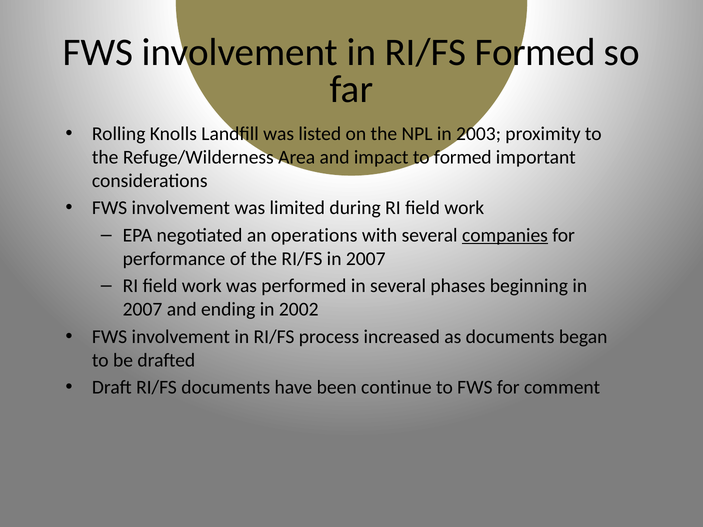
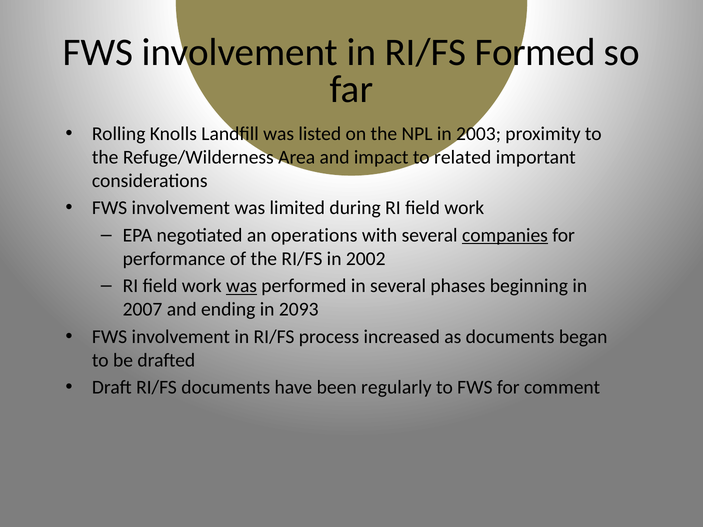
to formed: formed -> related
RI/FS in 2007: 2007 -> 2002
was at (242, 286) underline: none -> present
2002: 2002 -> 2093
continue: continue -> regularly
